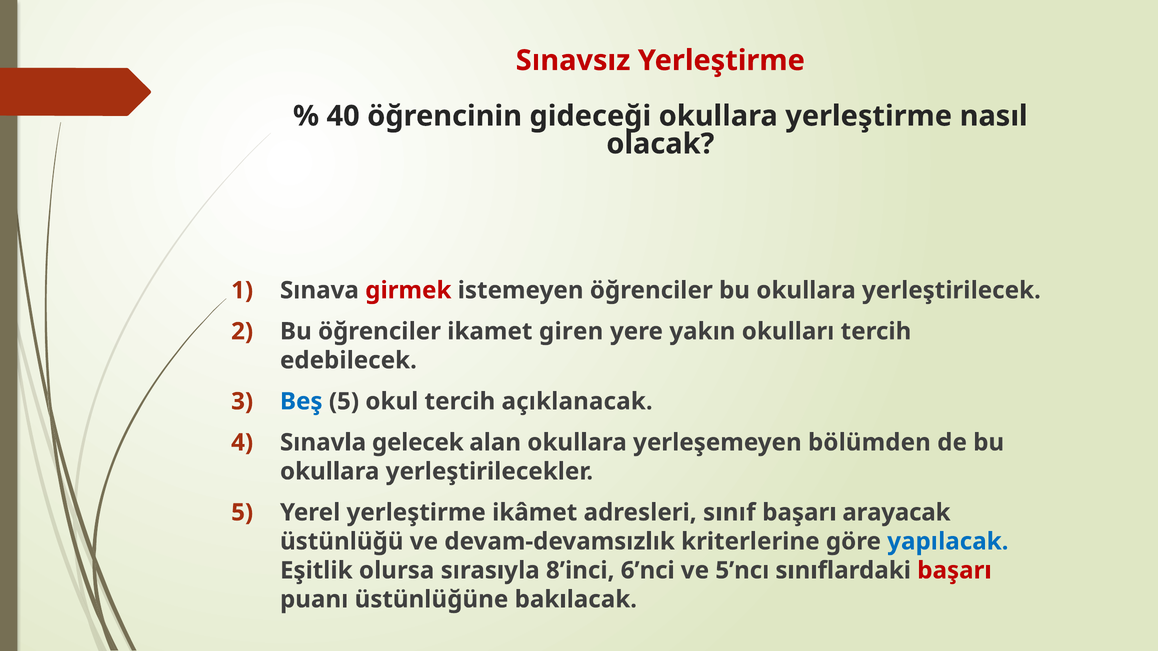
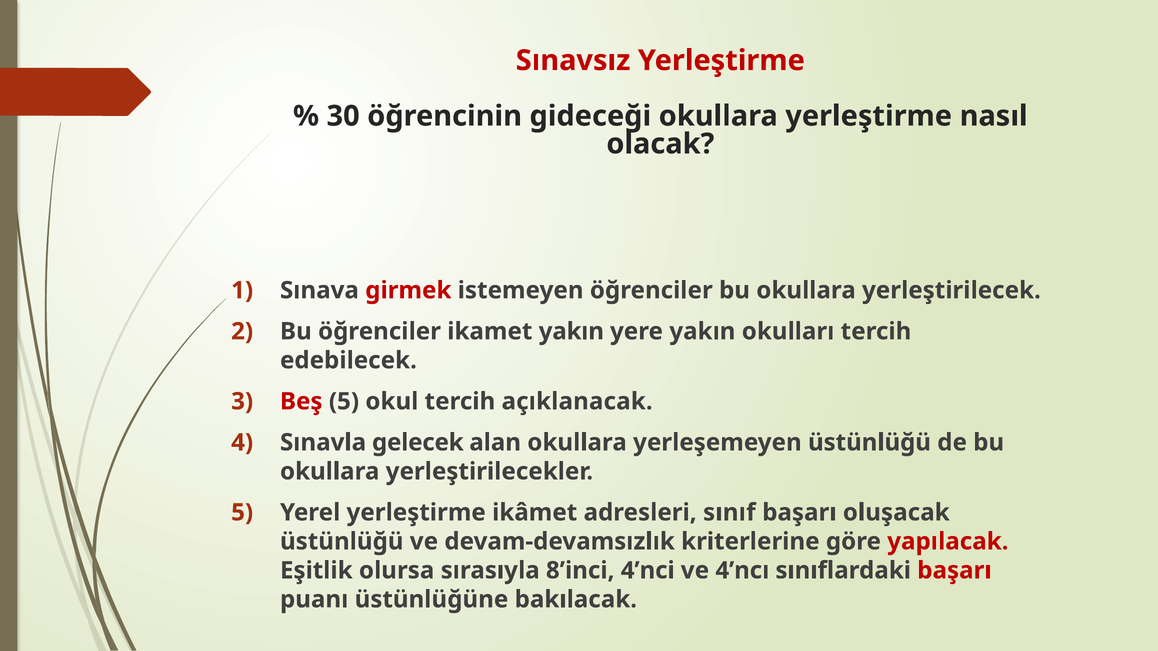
40: 40 -> 30
ikamet giren: giren -> yakın
Beş colour: blue -> red
yerleşemeyen bölümden: bölümden -> üstünlüğü
arayacak: arayacak -> oluşacak
yapılacak colour: blue -> red
6’nci: 6’nci -> 4’nci
5’ncı: 5’ncı -> 4’ncı
